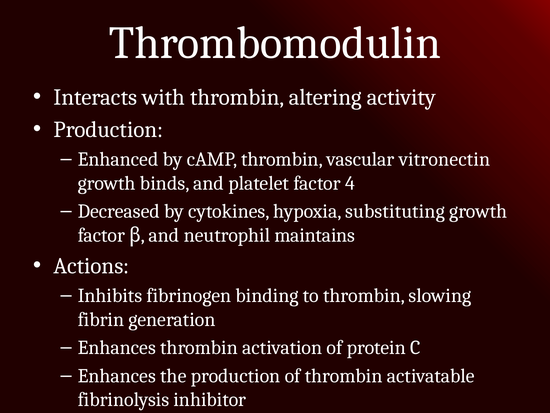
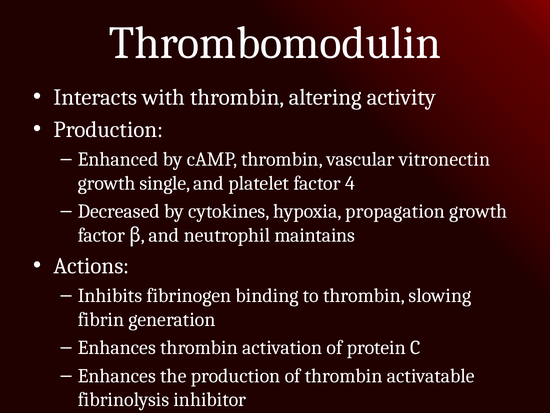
binds: binds -> single
substituting: substituting -> propagation
